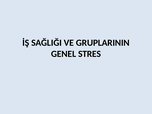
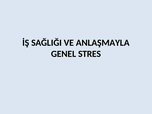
GRUPLARININ: GRUPLARININ -> ANLAŞMAYLA
